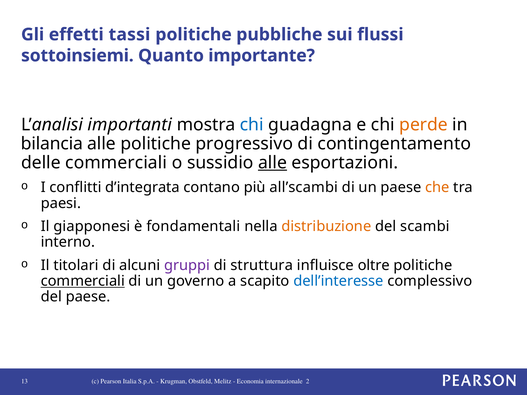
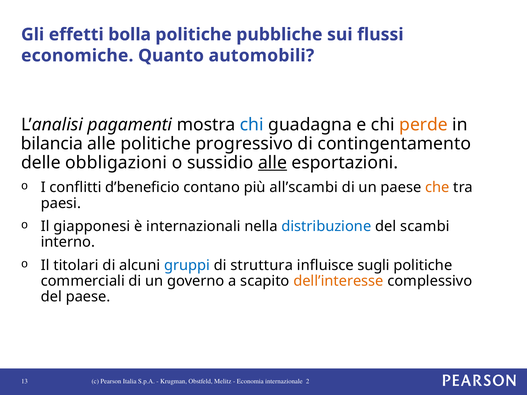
tassi: tassi -> bolla
sottoinsiemi: sottoinsiemi -> economiche
importante: importante -> automobili
importanti: importanti -> pagamenti
delle commerciali: commerciali -> obbligazioni
d’integrata: d’integrata -> d’beneficio
fondamentali: fondamentali -> internazionali
distribuzione colour: orange -> blue
gruppi colour: purple -> blue
oltre: oltre -> sugli
commerciali at (83, 281) underline: present -> none
dell’interesse colour: blue -> orange
